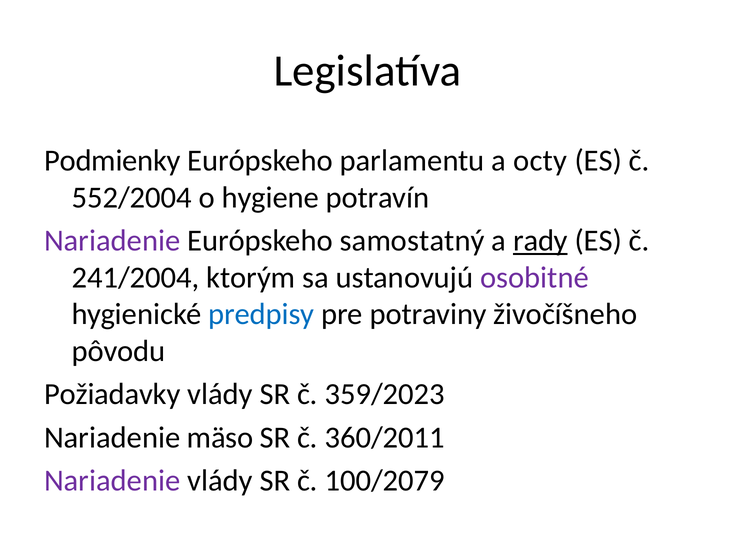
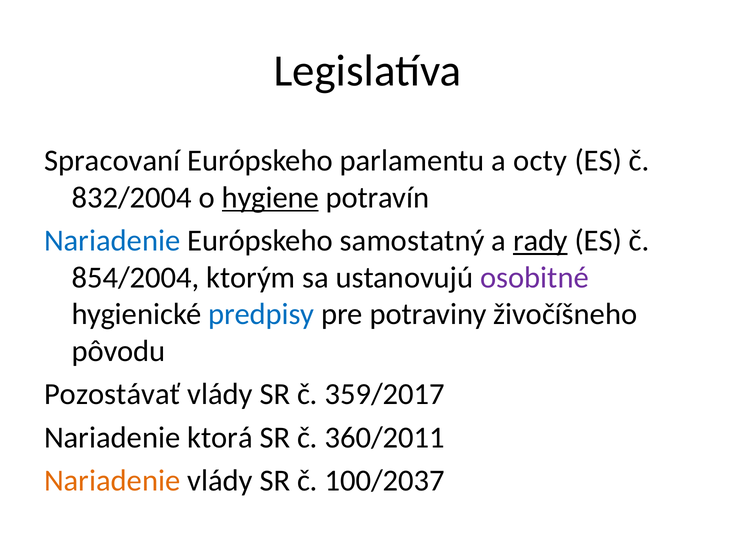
Podmienky: Podmienky -> Spracovaní
552/2004: 552/2004 -> 832/2004
hygiene underline: none -> present
Nariadenie at (112, 241) colour: purple -> blue
241/2004: 241/2004 -> 854/2004
Požiadavky: Požiadavky -> Pozostávať
359/2023: 359/2023 -> 359/2017
mäso: mäso -> ktorá
Nariadenie at (112, 481) colour: purple -> orange
100/2079: 100/2079 -> 100/2037
